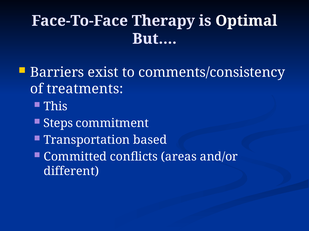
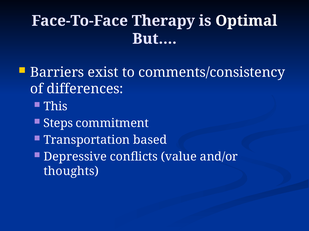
treatments: treatments -> differences
Committed: Committed -> Depressive
areas: areas -> value
different: different -> thoughts
